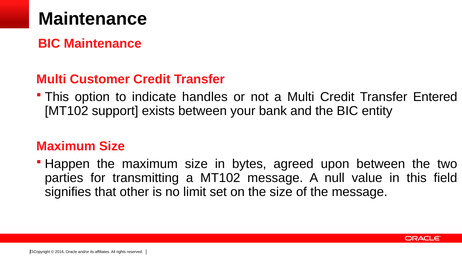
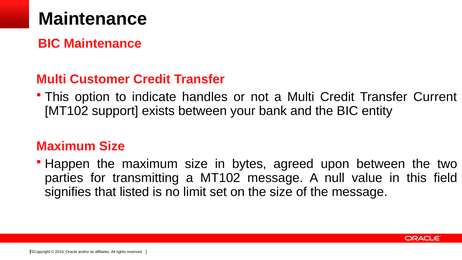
Entered: Entered -> Current
other: other -> listed
